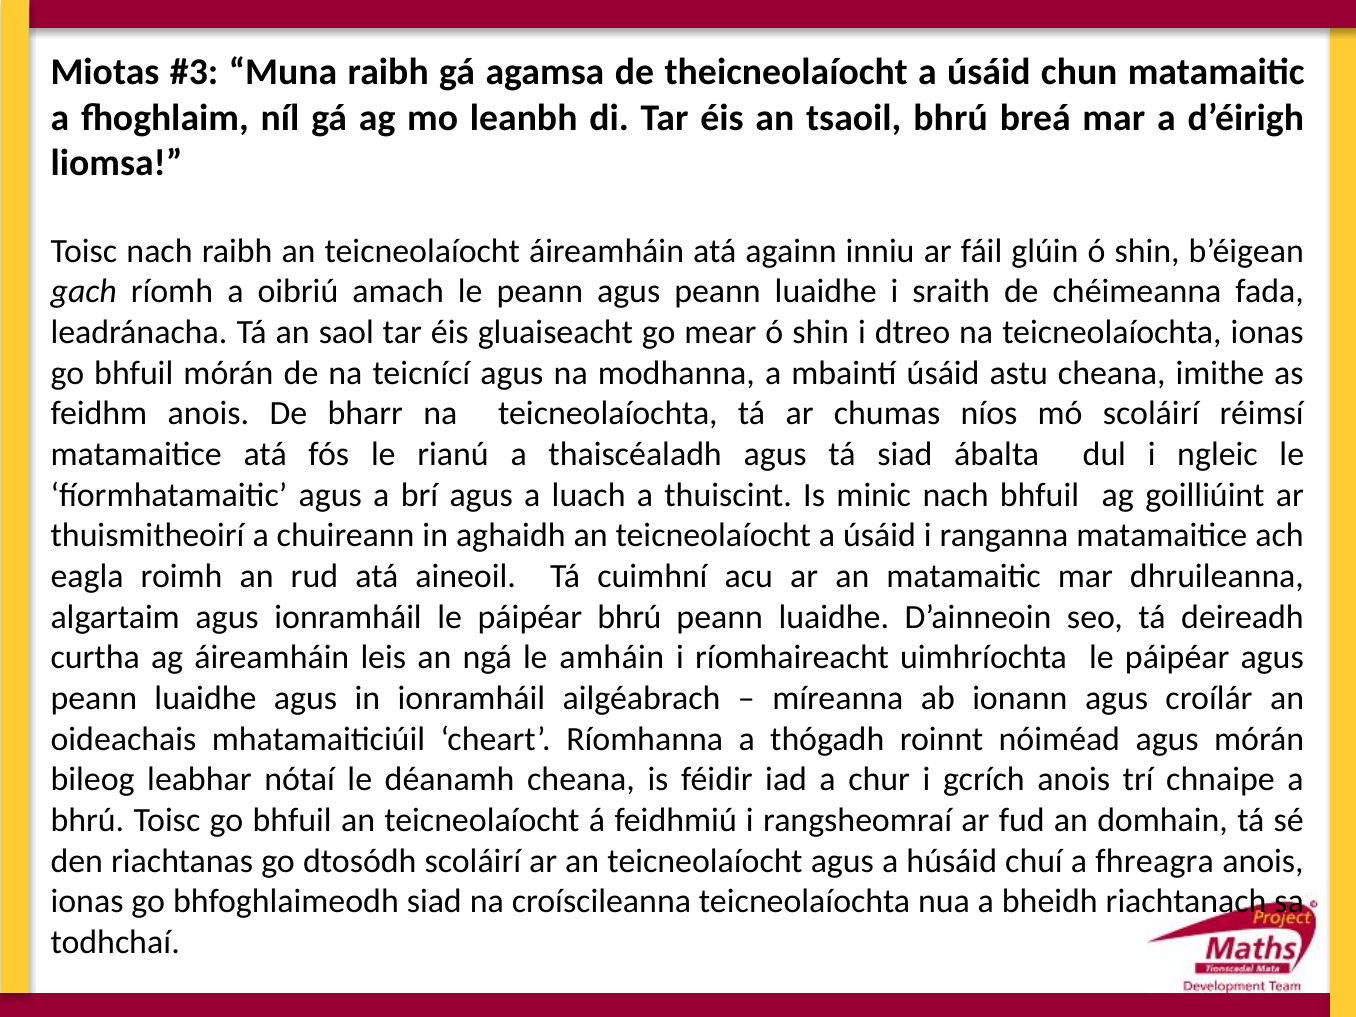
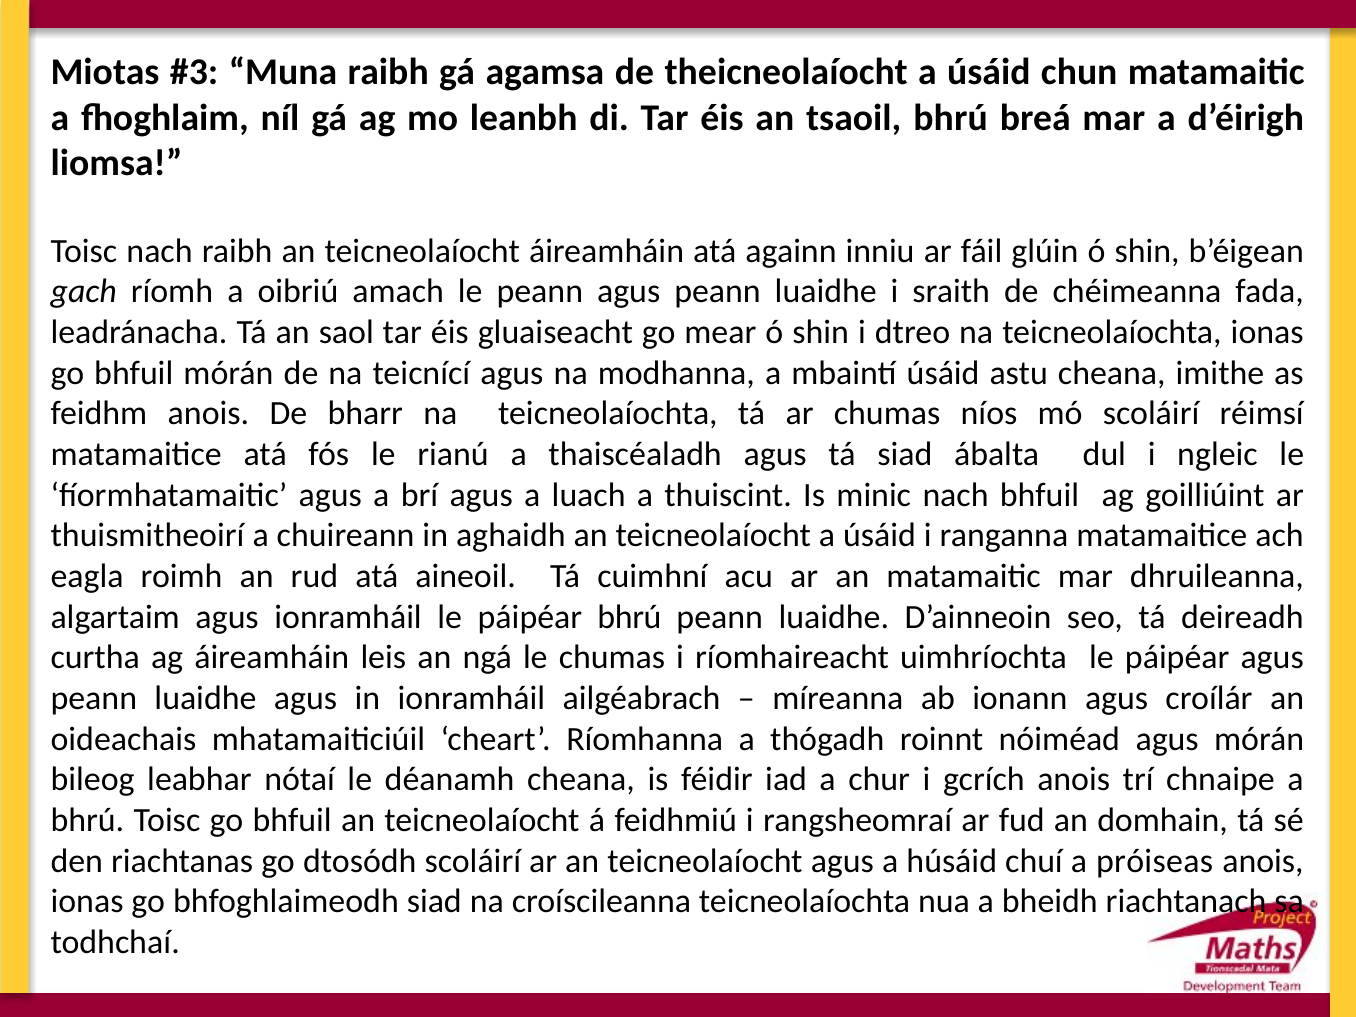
le amháin: amháin -> chumas
fhreagra: fhreagra -> próiseas
